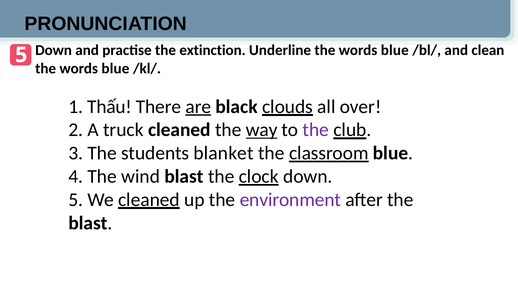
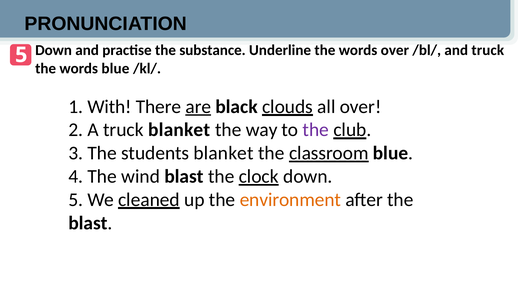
extinction: extinction -> substance
Underline the words blue: blue -> over
and clean: clean -> truck
Thấu: Thấu -> With
truck cleaned: cleaned -> blanket
way underline: present -> none
environment colour: purple -> orange
